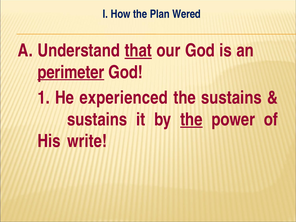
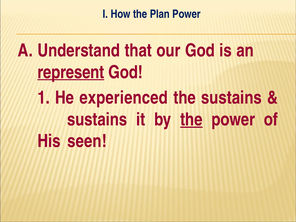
Plan Wered: Wered -> Power
that underline: present -> none
perimeter: perimeter -> represent
write: write -> seen
